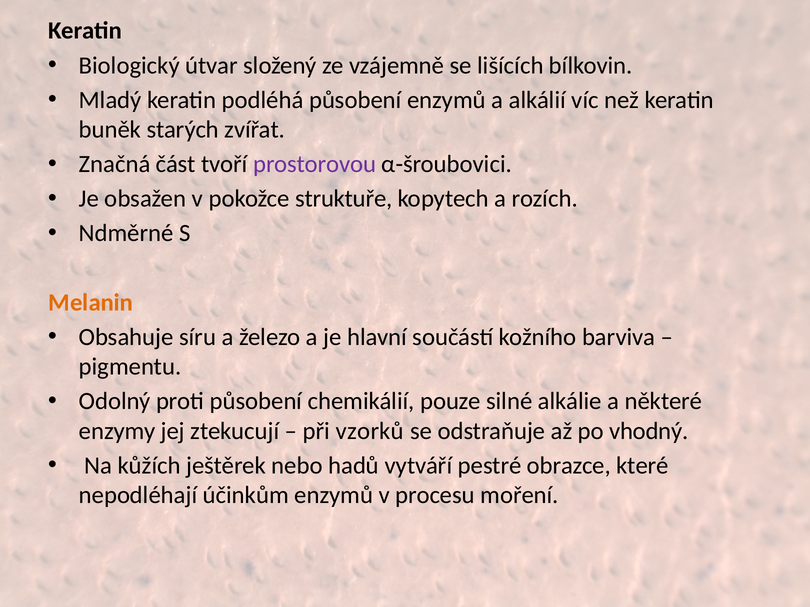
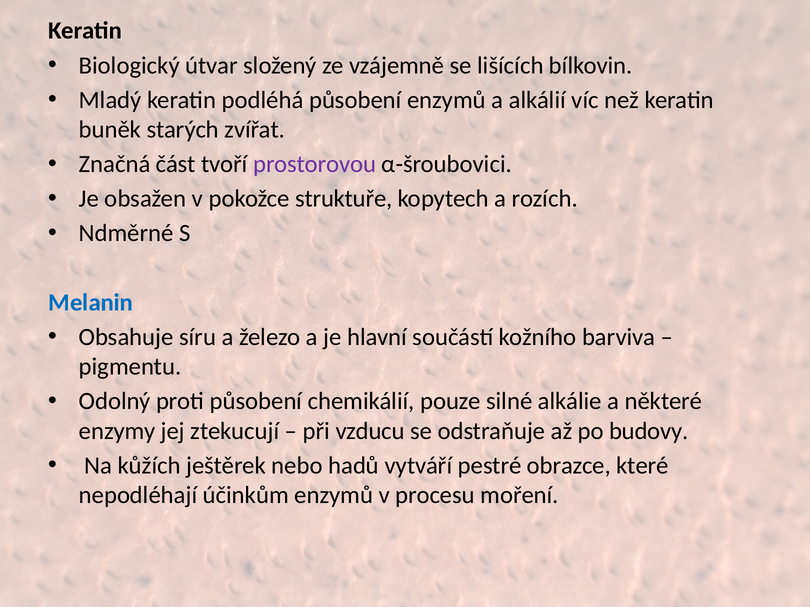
Melanin colour: orange -> blue
vzorků: vzorků -> vzducu
vhodný: vhodný -> budovy
